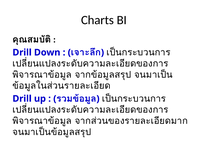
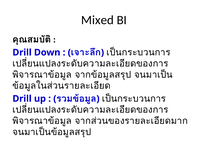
Charts: Charts -> Mixed
